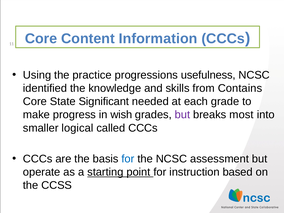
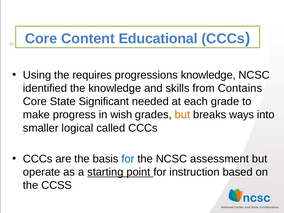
Information: Information -> Educational
practice: practice -> requires
progressions usefulness: usefulness -> knowledge
but at (182, 115) colour: purple -> orange
most: most -> ways
